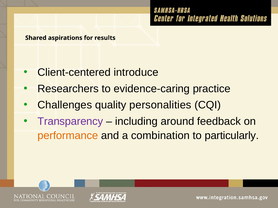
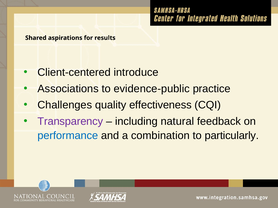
Researchers: Researchers -> Associations
evidence-caring: evidence-caring -> evidence-public
personalities: personalities -> effectiveness
around: around -> natural
performance colour: orange -> blue
